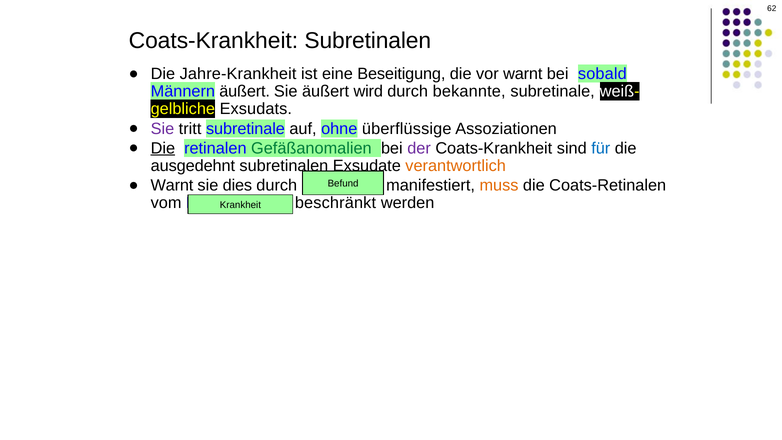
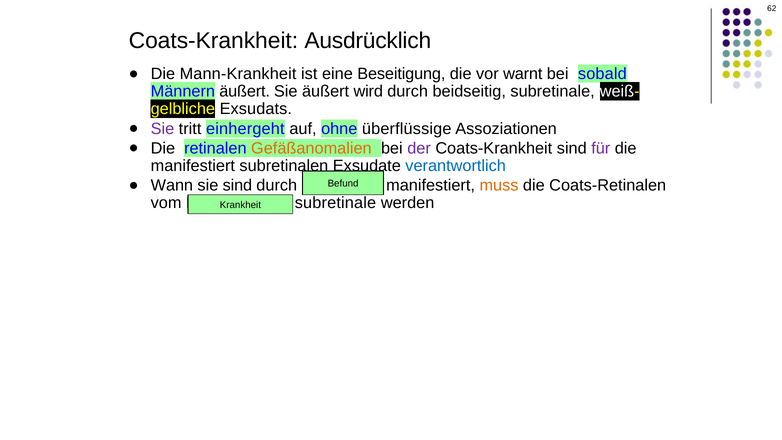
Coats-Krankheit Subretinalen: Subretinalen -> Ausdrücklich
Jahre-Krankheit: Jahre-Krankheit -> Mann-Krankheit
bekannte: bekannte -> beidseitig
tritt subretinale: subretinale -> einhergeht
Die at (163, 148) underline: present -> none
Gefäßanomalien colour: green -> orange
für colour: blue -> purple
ausgedehnt at (193, 166): ausgedehnt -> manifestiert
verantwortlich colour: orange -> blue
Warnt at (172, 185): Warnt -> Wann
sie dies: dies -> sind
beschränkt at (335, 203): beschränkt -> subretinale
